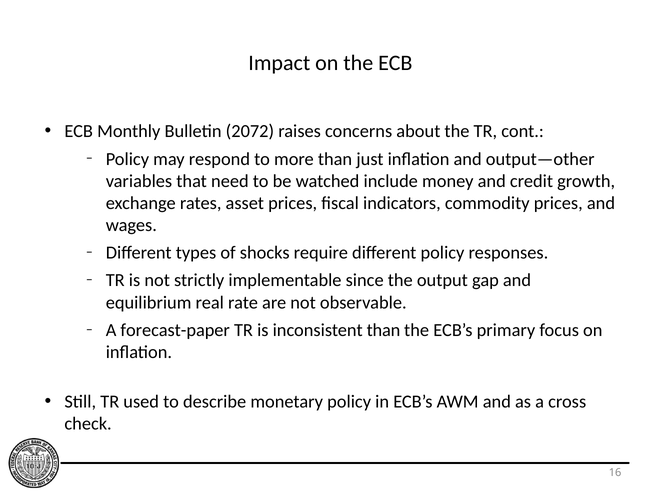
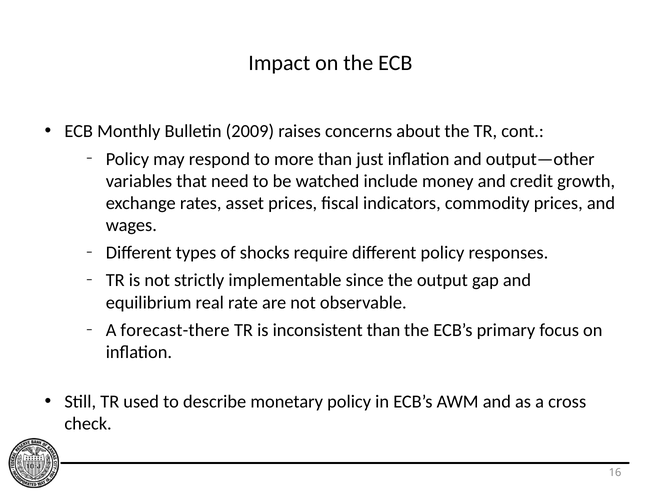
2072: 2072 -> 2009
forecast-paper: forecast-paper -> forecast-there
